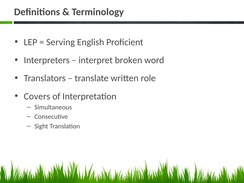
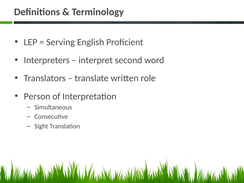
broken: broken -> second
Covers: Covers -> Person
